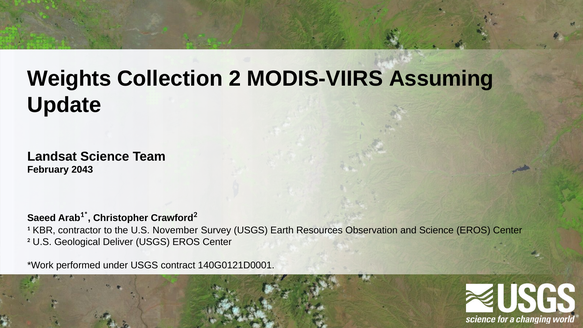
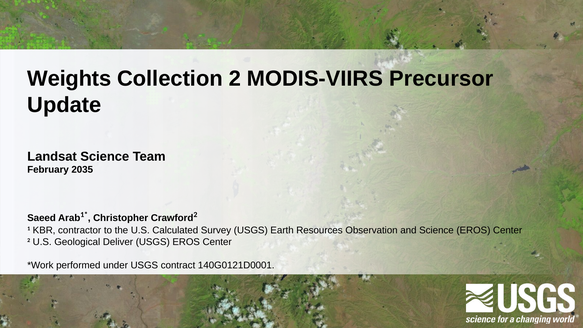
Assuming: Assuming -> Precursor
2043: 2043 -> 2035
November: November -> Calculated
